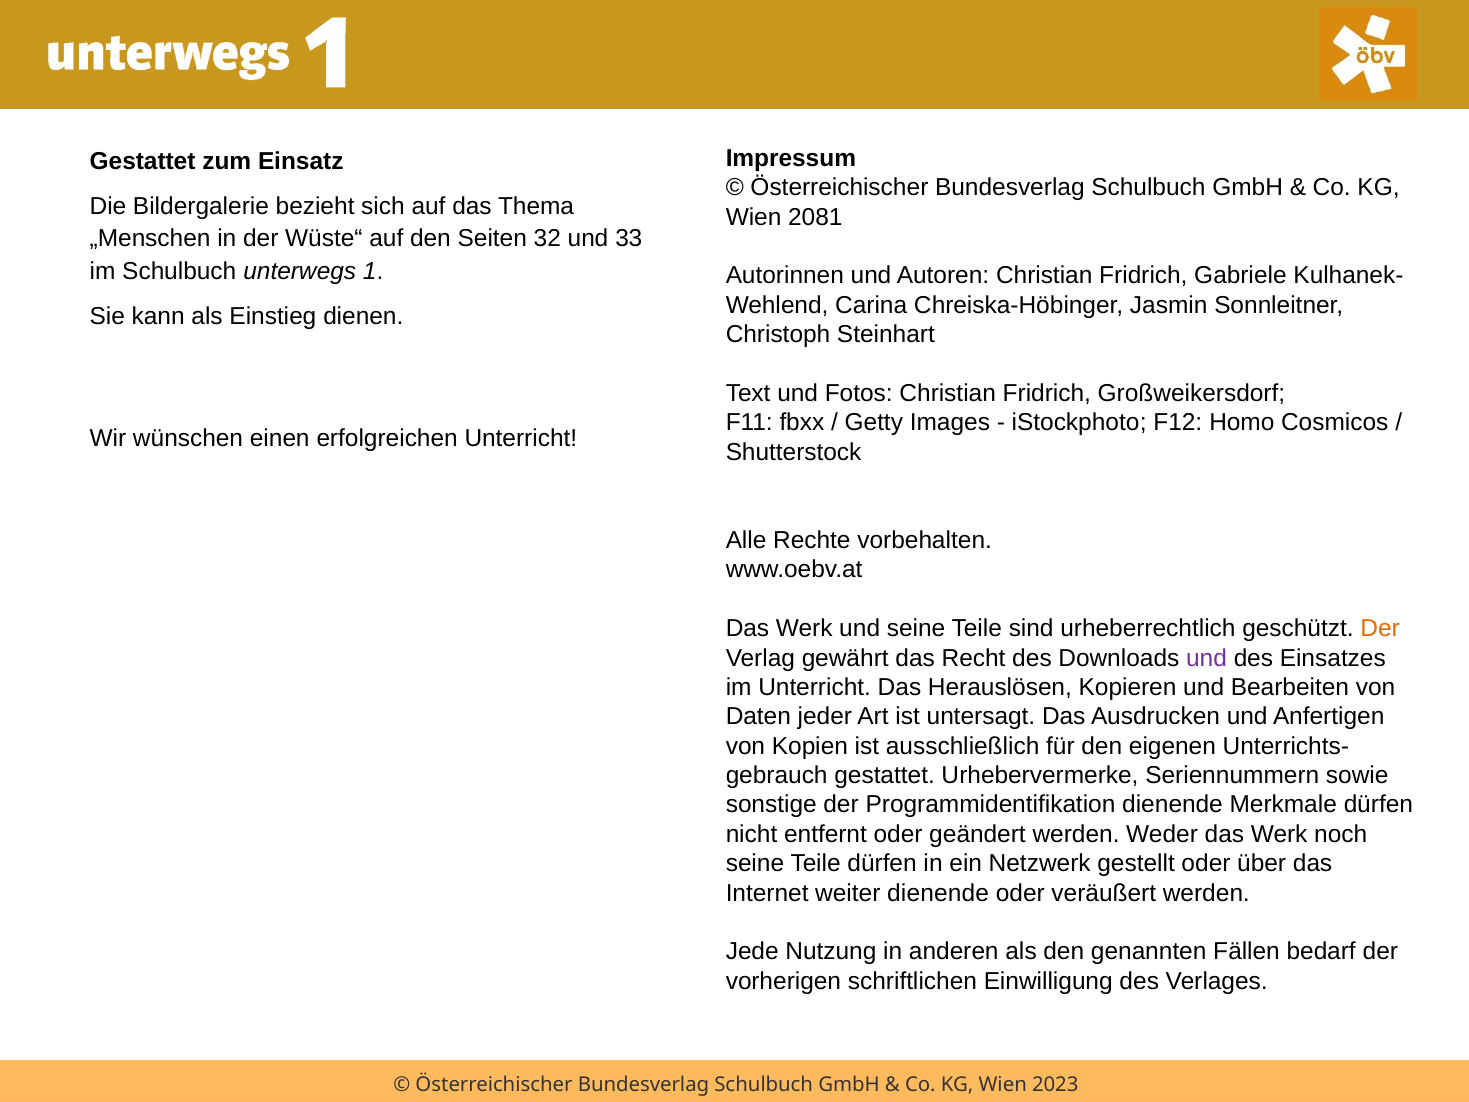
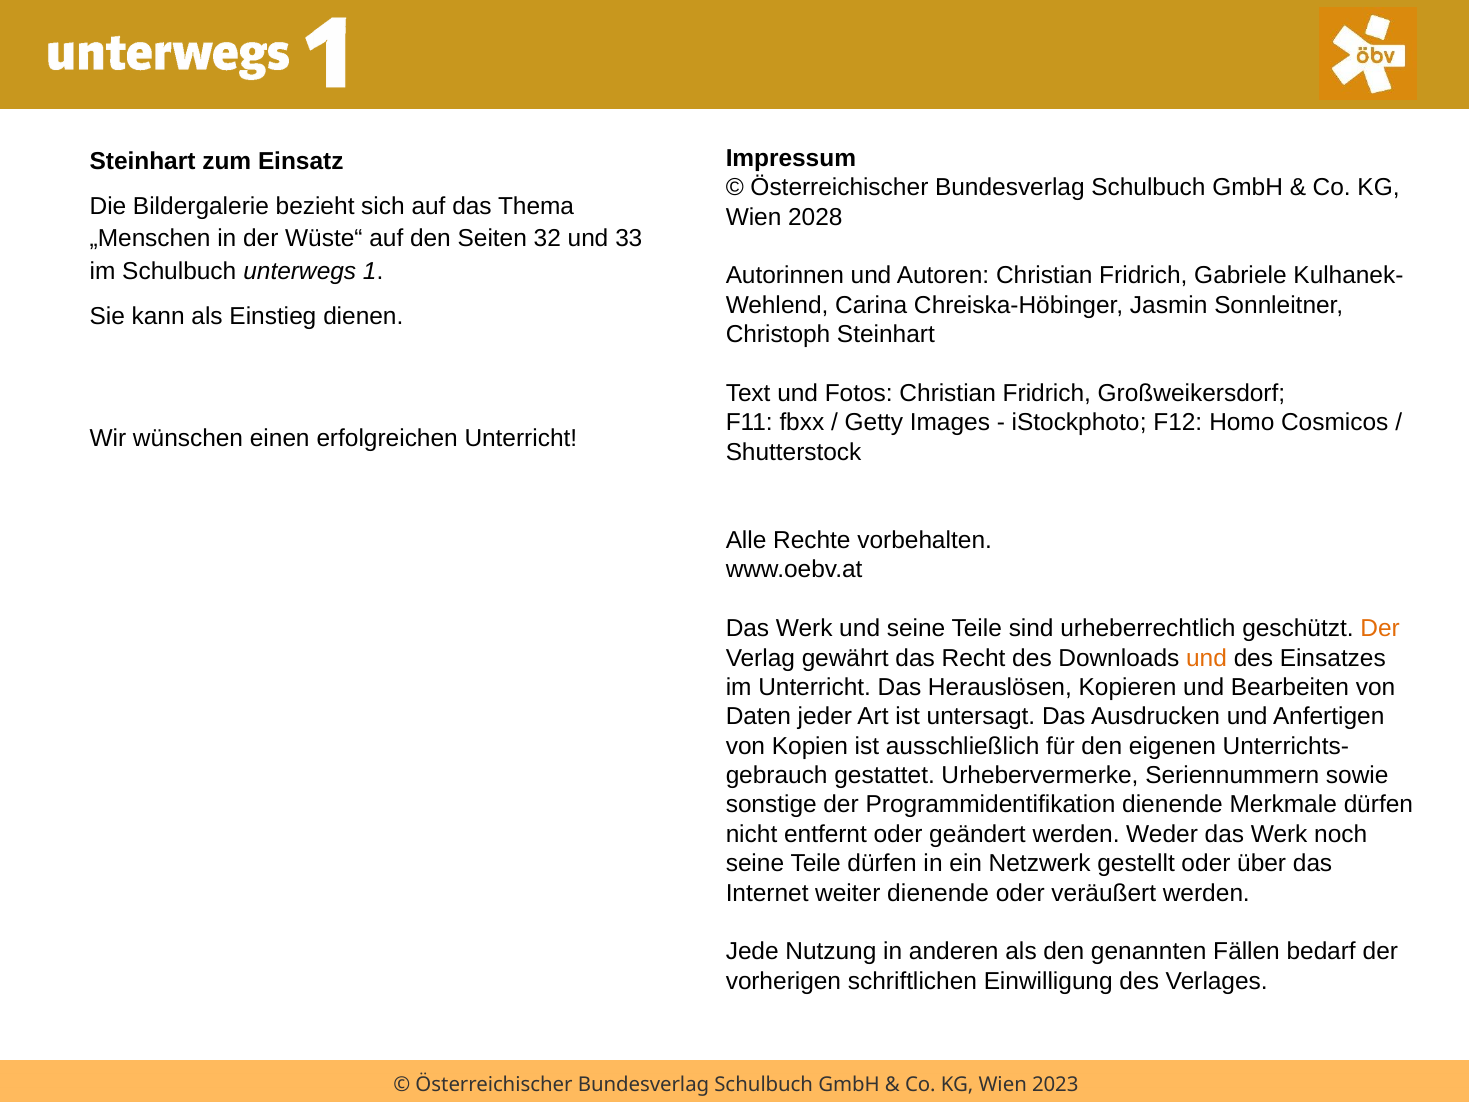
Gestattet at (143, 161): Gestattet -> Steinhart
2081: 2081 -> 2028
und at (1207, 658) colour: purple -> orange
